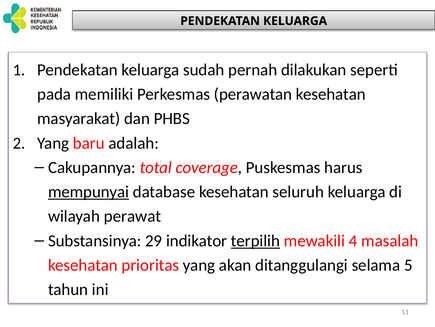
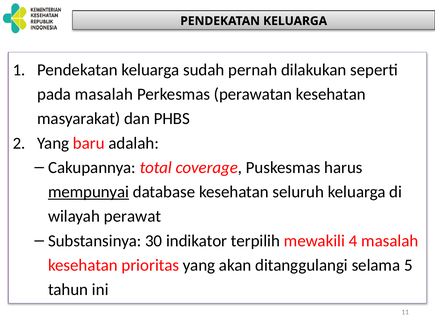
pada memiliki: memiliki -> masalah
29: 29 -> 30
terpilih underline: present -> none
